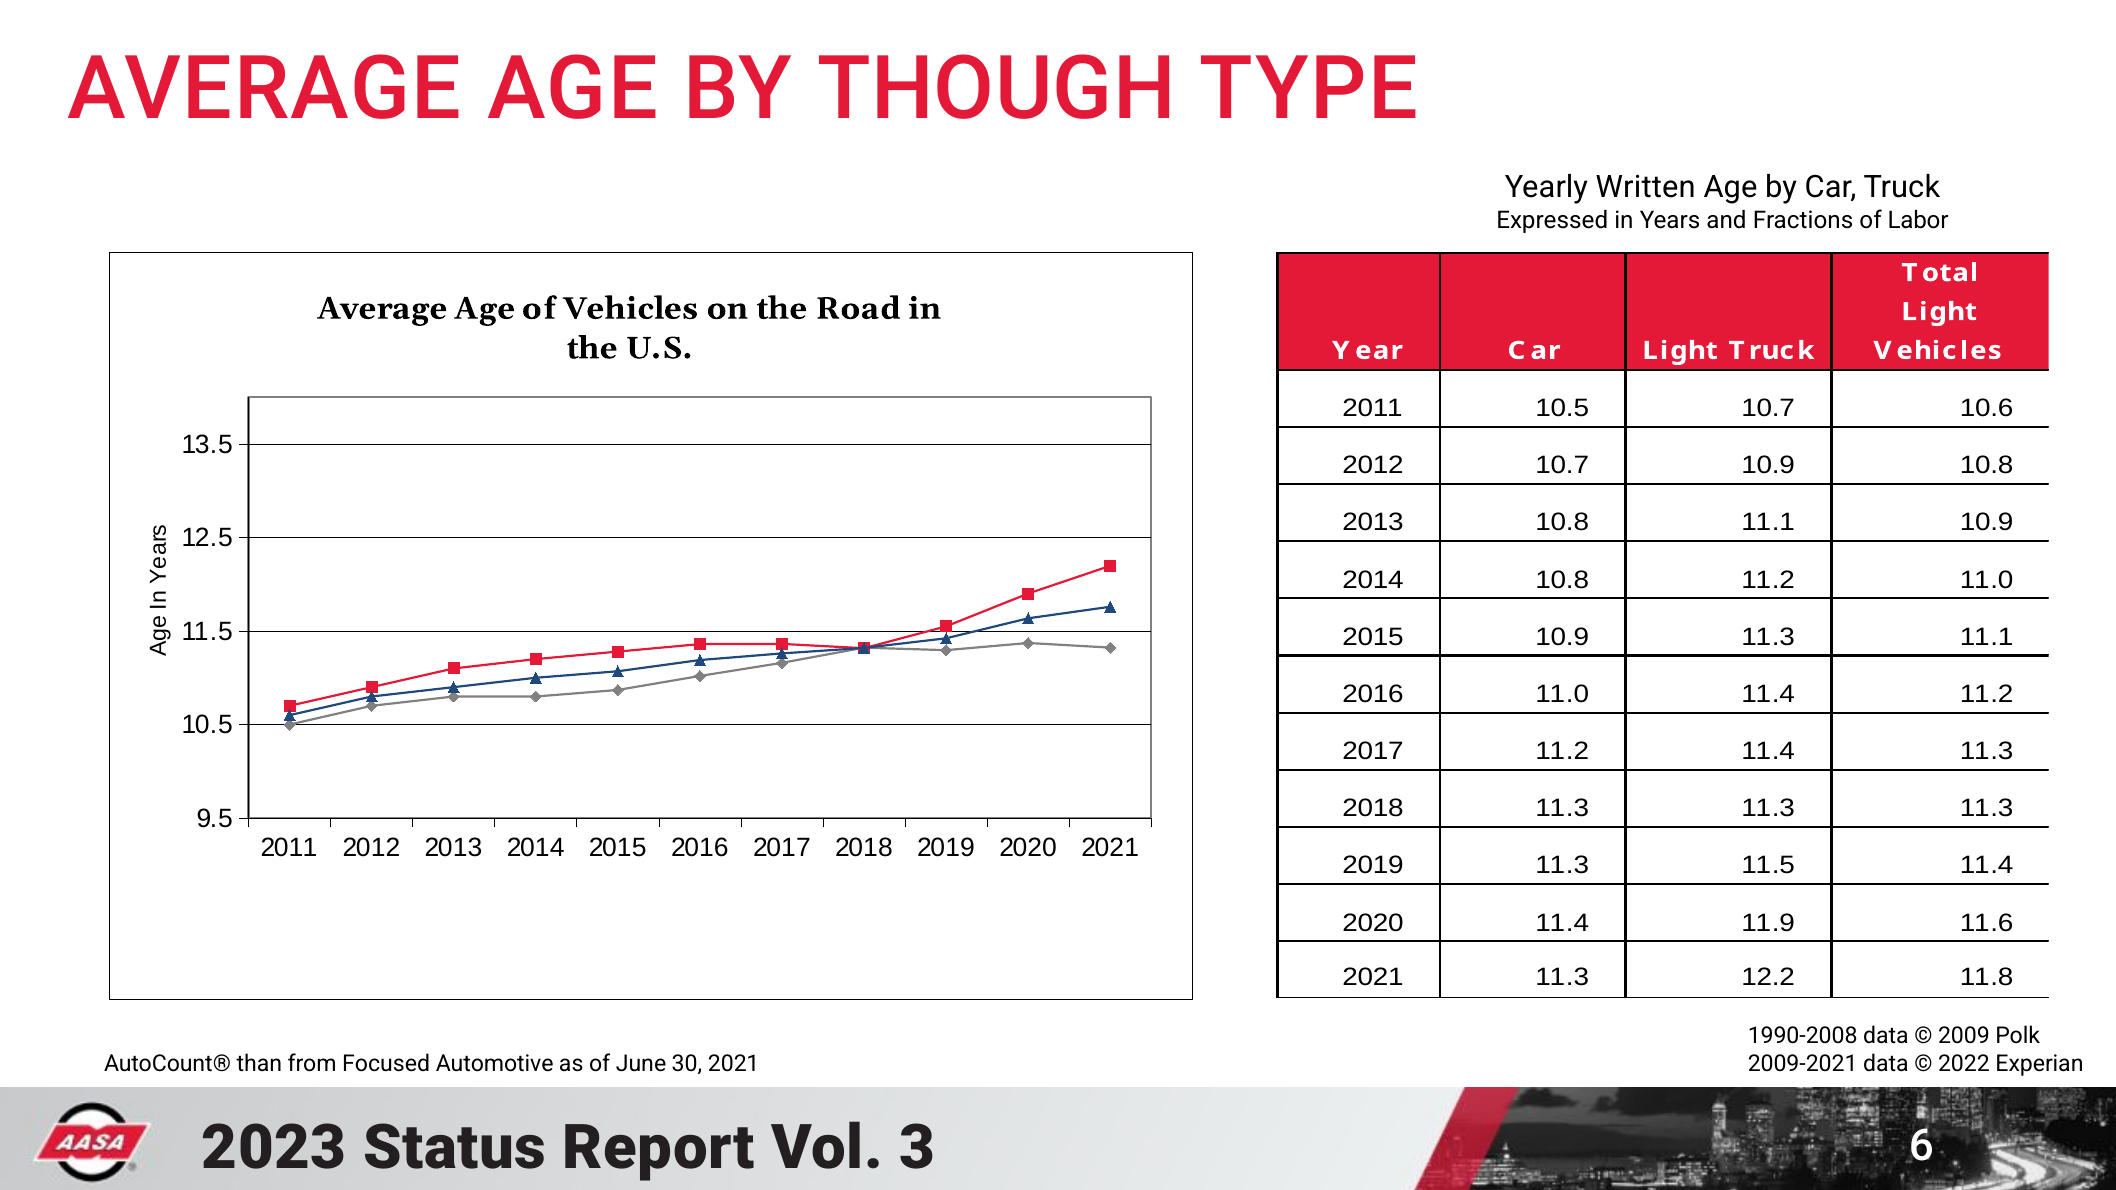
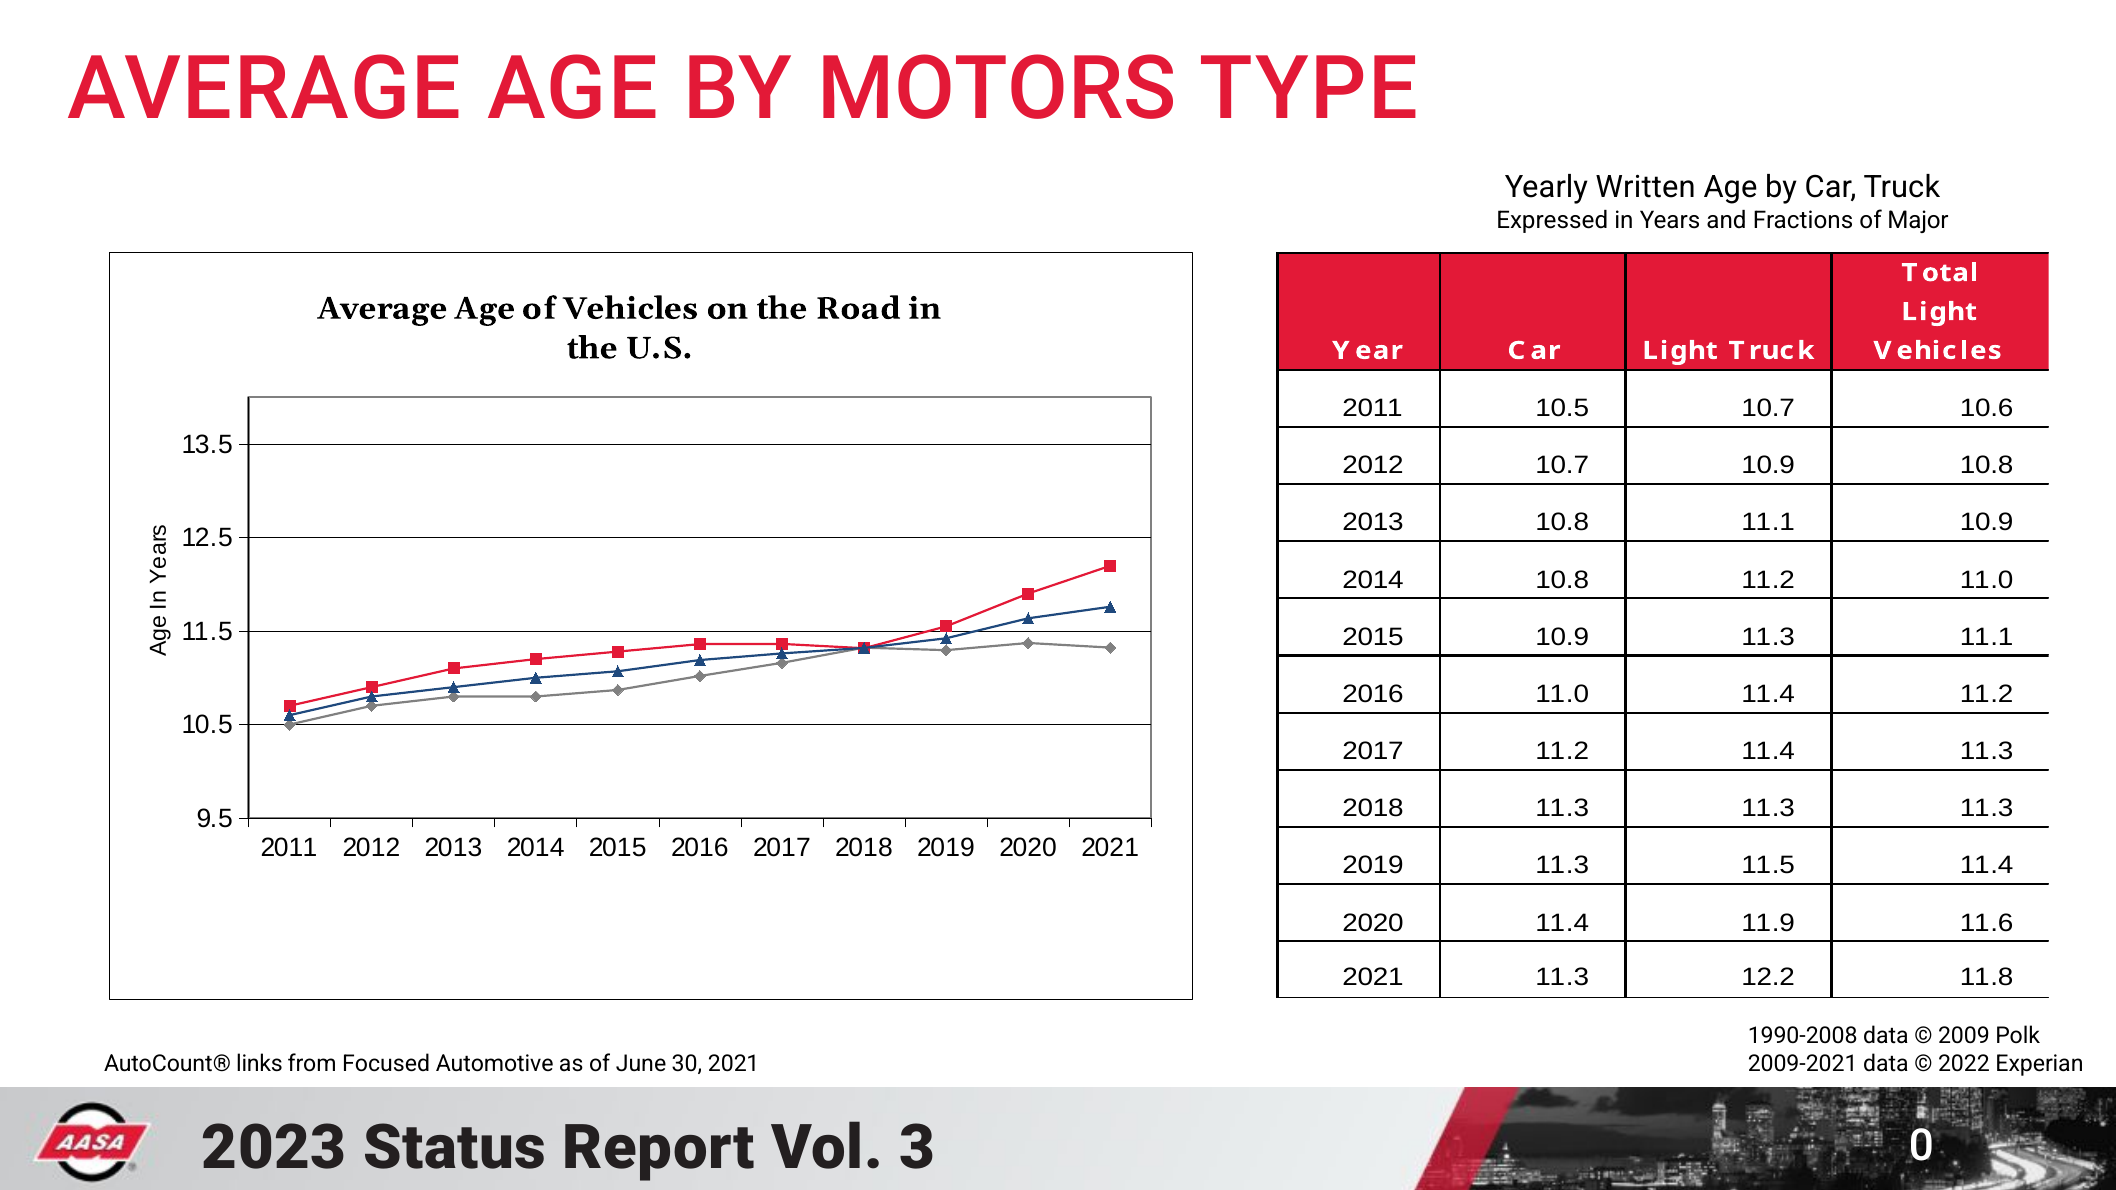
THOUGH: THOUGH -> MOTORS
Labor: Labor -> Major
than: than -> links
6: 6 -> 0
